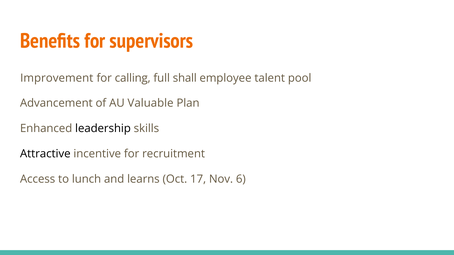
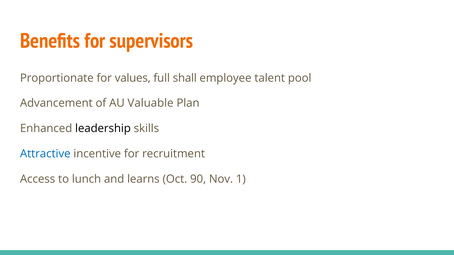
Improvement: Improvement -> Proportionate
calling: calling -> values
Attractive colour: black -> blue
17: 17 -> 90
6: 6 -> 1
